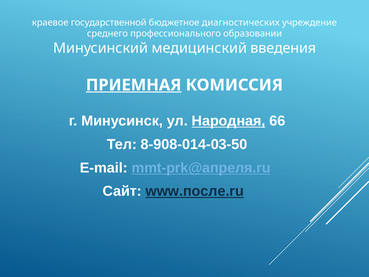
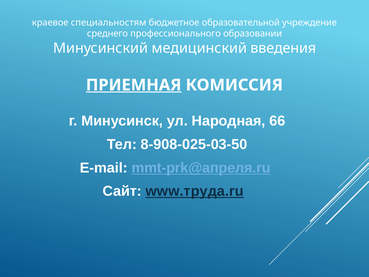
государственной: государственной -> специальностям
диагностических: диагностических -> образовательной
Народная underline: present -> none
8-908-014-03-50: 8-908-014-03-50 -> 8-908-025-03-50
www.после.ru: www.после.ru -> www.труда.ru
